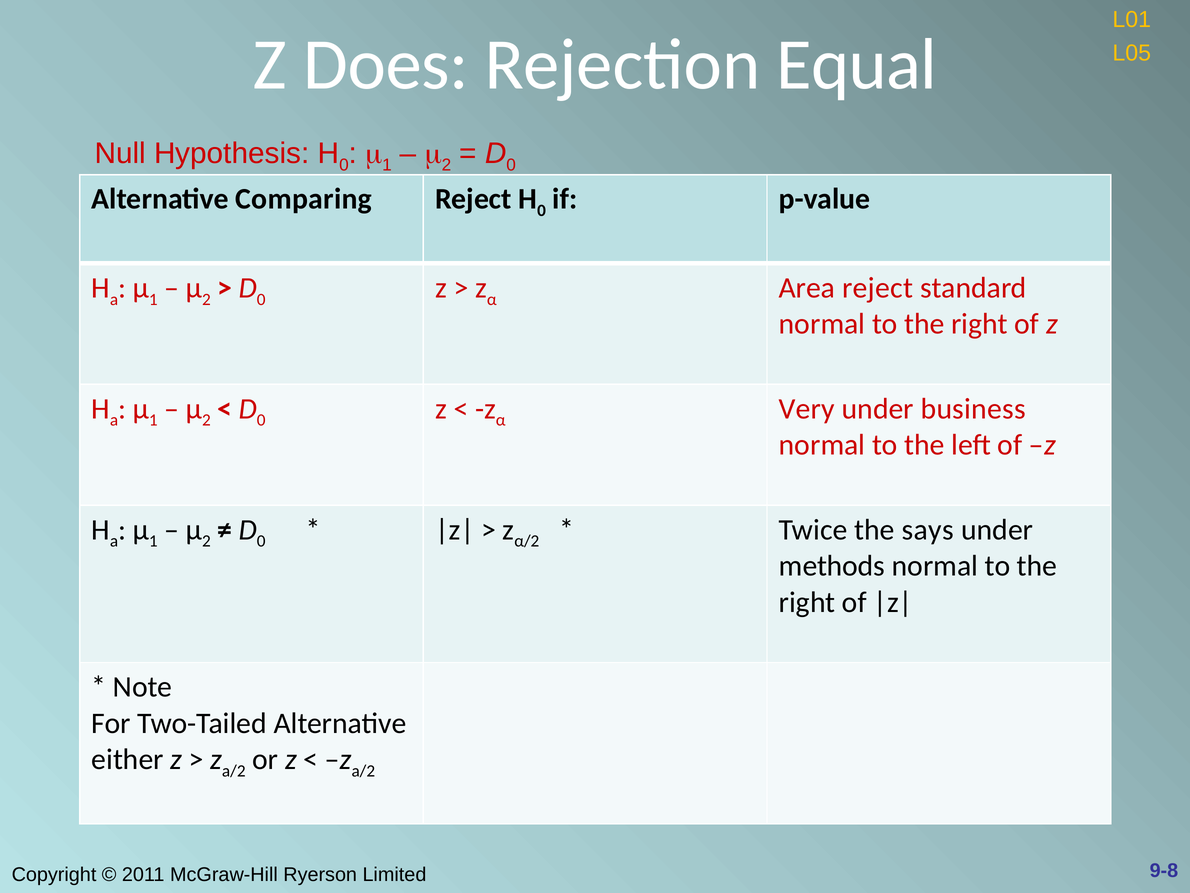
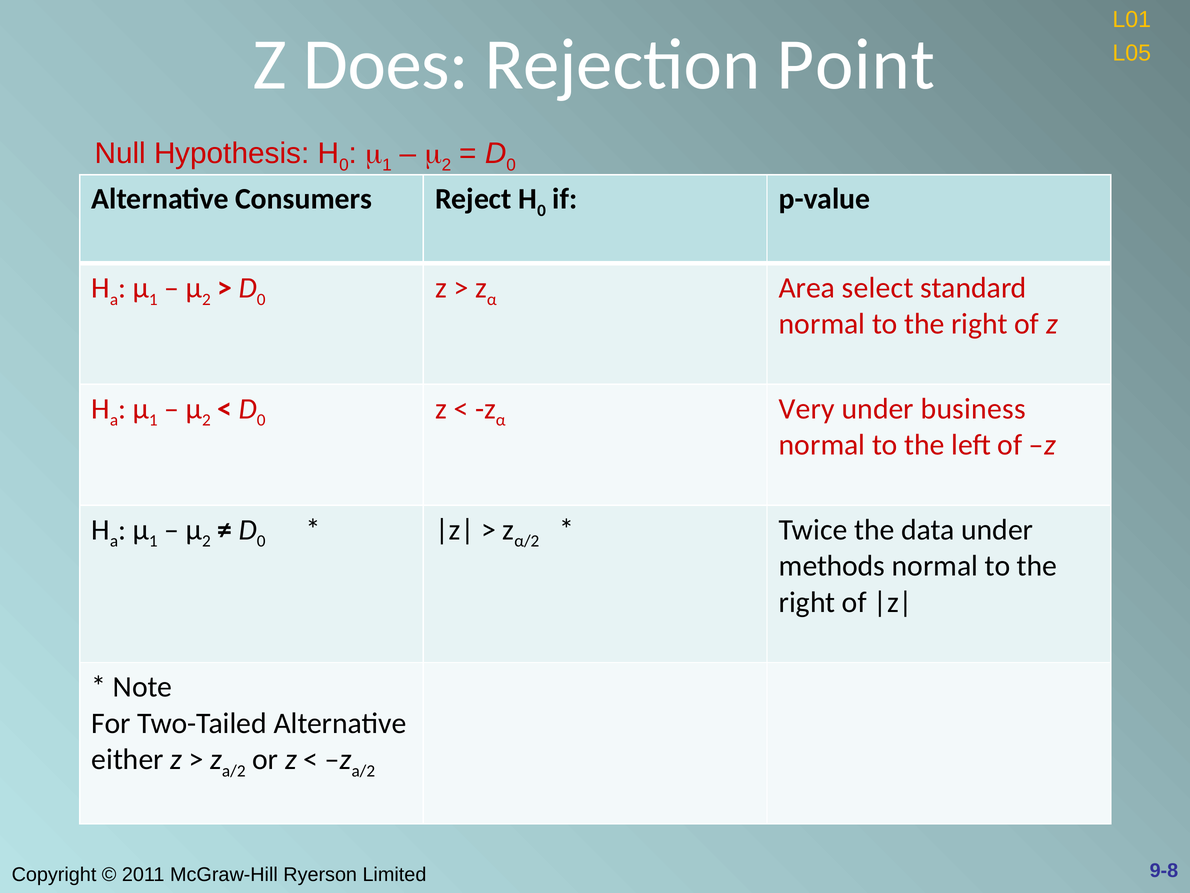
Equal: Equal -> Point
Comparing: Comparing -> Consumers
Area reject: reject -> select
says: says -> data
